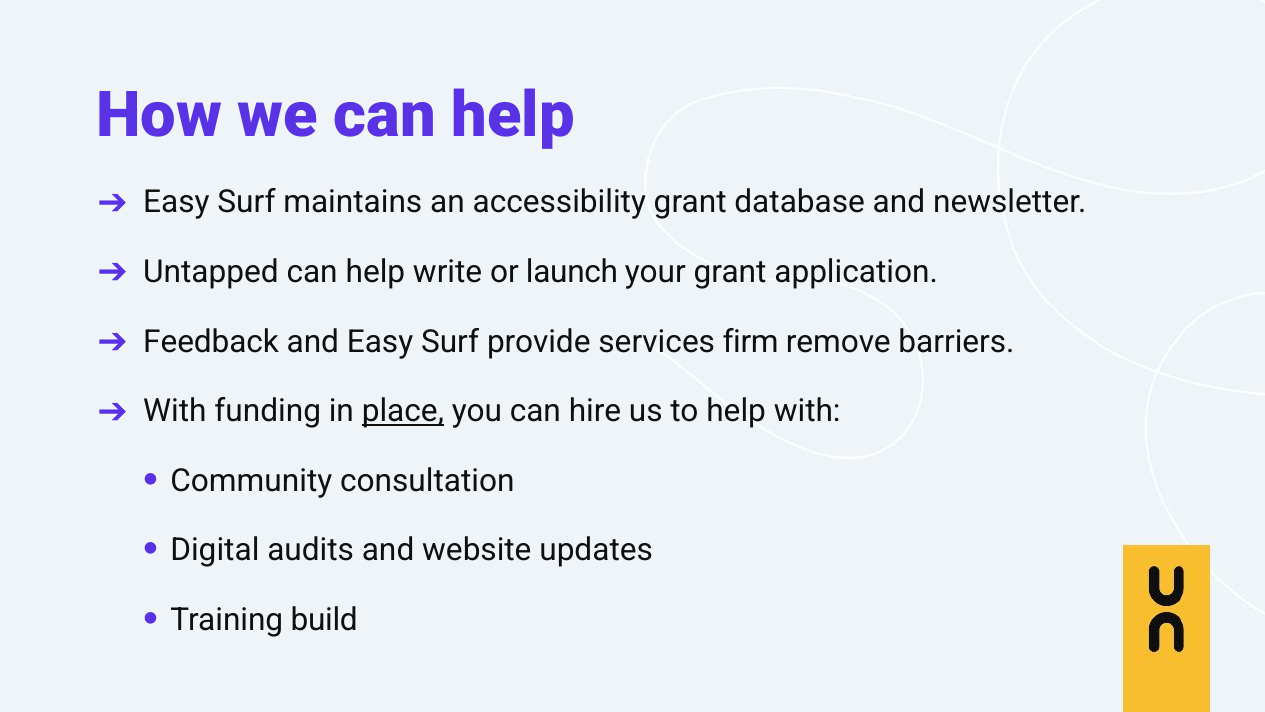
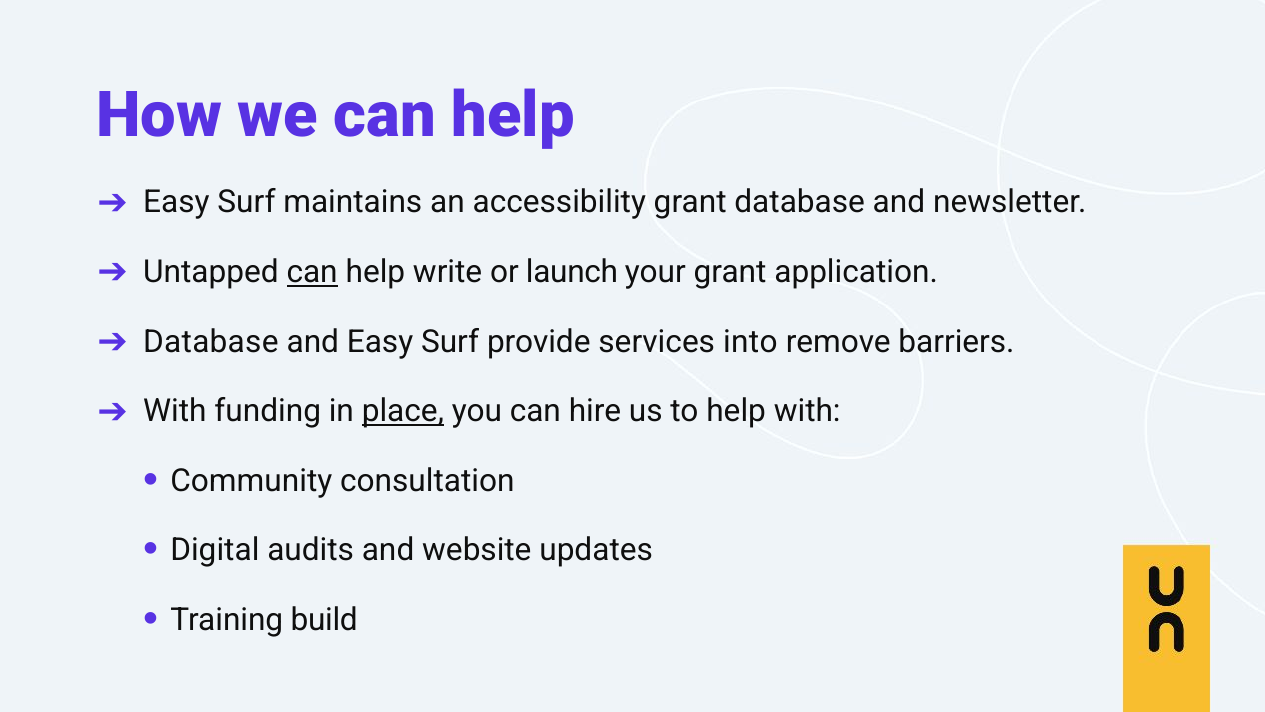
can at (312, 272) underline: none -> present
Feedback at (211, 341): Feedback -> Database
firm: firm -> into
